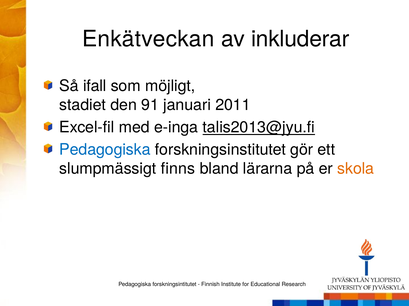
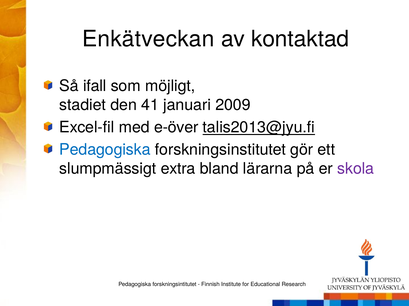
inkluderar: inkluderar -> kontaktad
91: 91 -> 41
2011: 2011 -> 2009
e-inga: e-inga -> e-över
finns: finns -> extra
skola colour: orange -> purple
